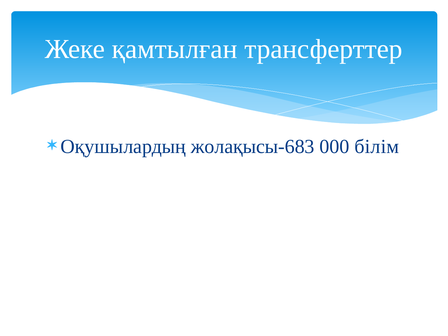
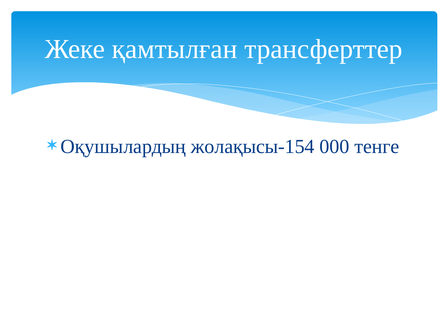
жолақысы-683: жолақысы-683 -> жолақысы-154
білім: білім -> тенге
